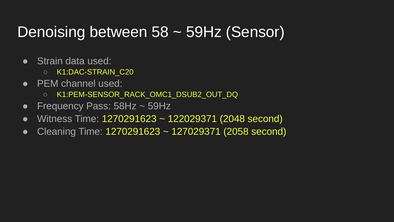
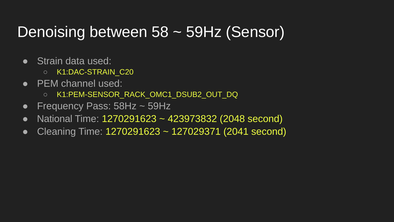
Witness: Witness -> National
122029371: 122029371 -> 423973832
2058: 2058 -> 2041
